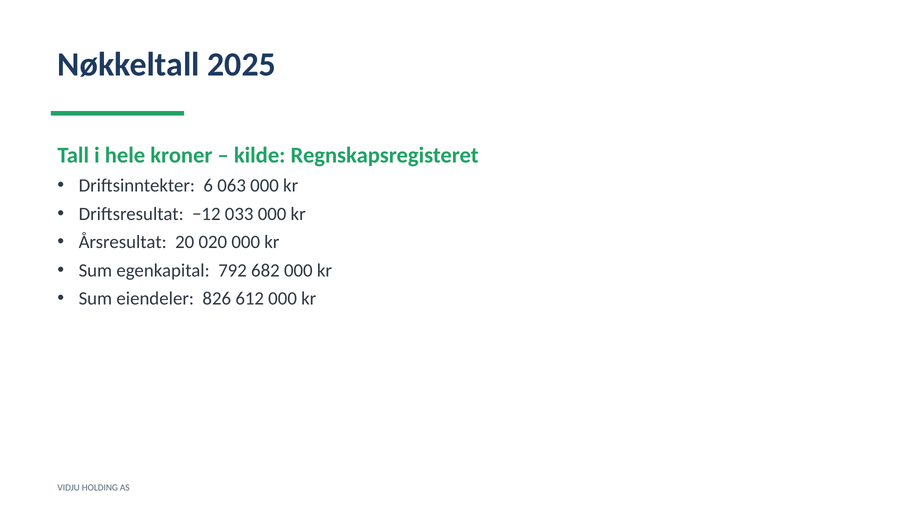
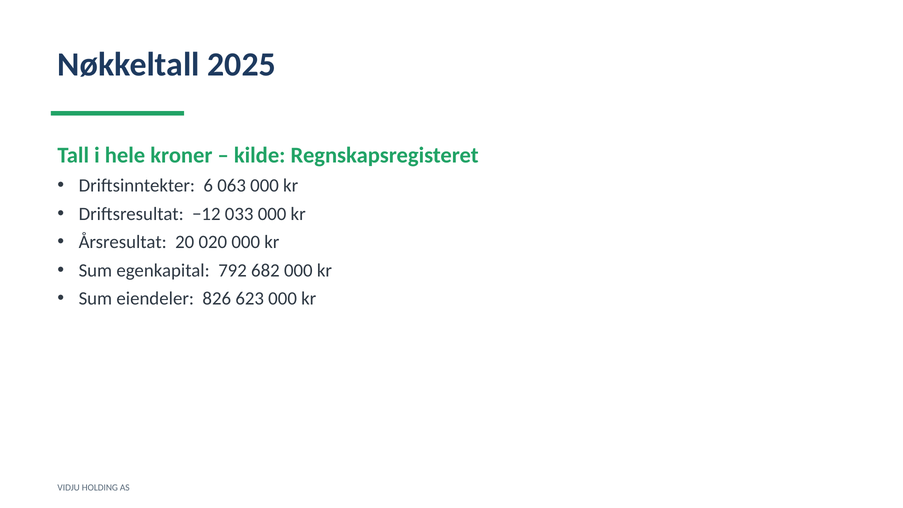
612: 612 -> 623
